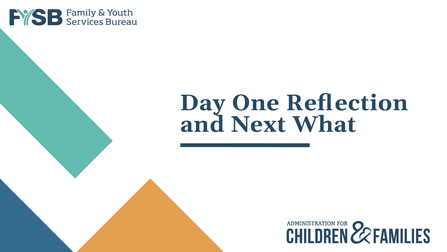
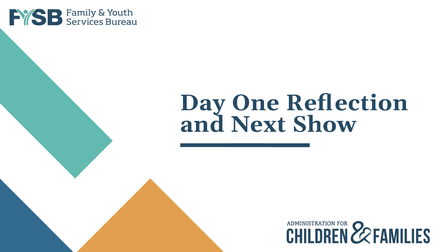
What: What -> Show
